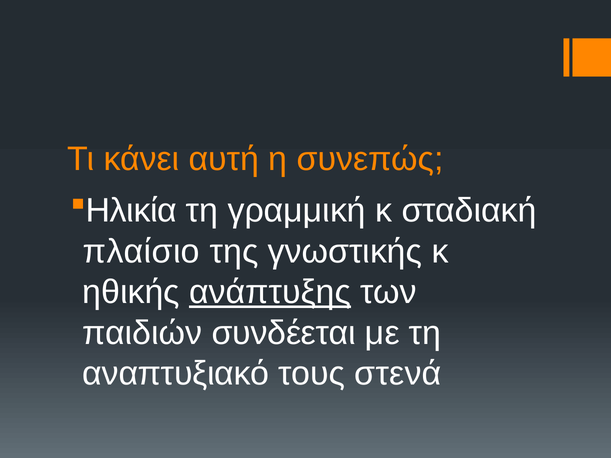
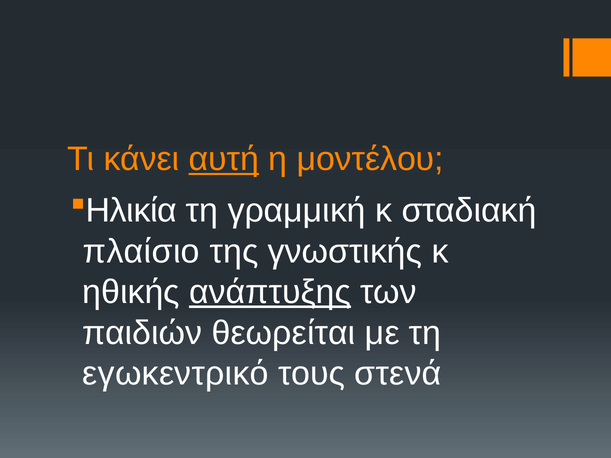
αυτή underline: none -> present
συνεπώς: συνεπώς -> μοντέλου
συνδέεται: συνδέεται -> θεωρείται
αναπτυξιακό: αναπτυξιακό -> εγωκεντρικό
